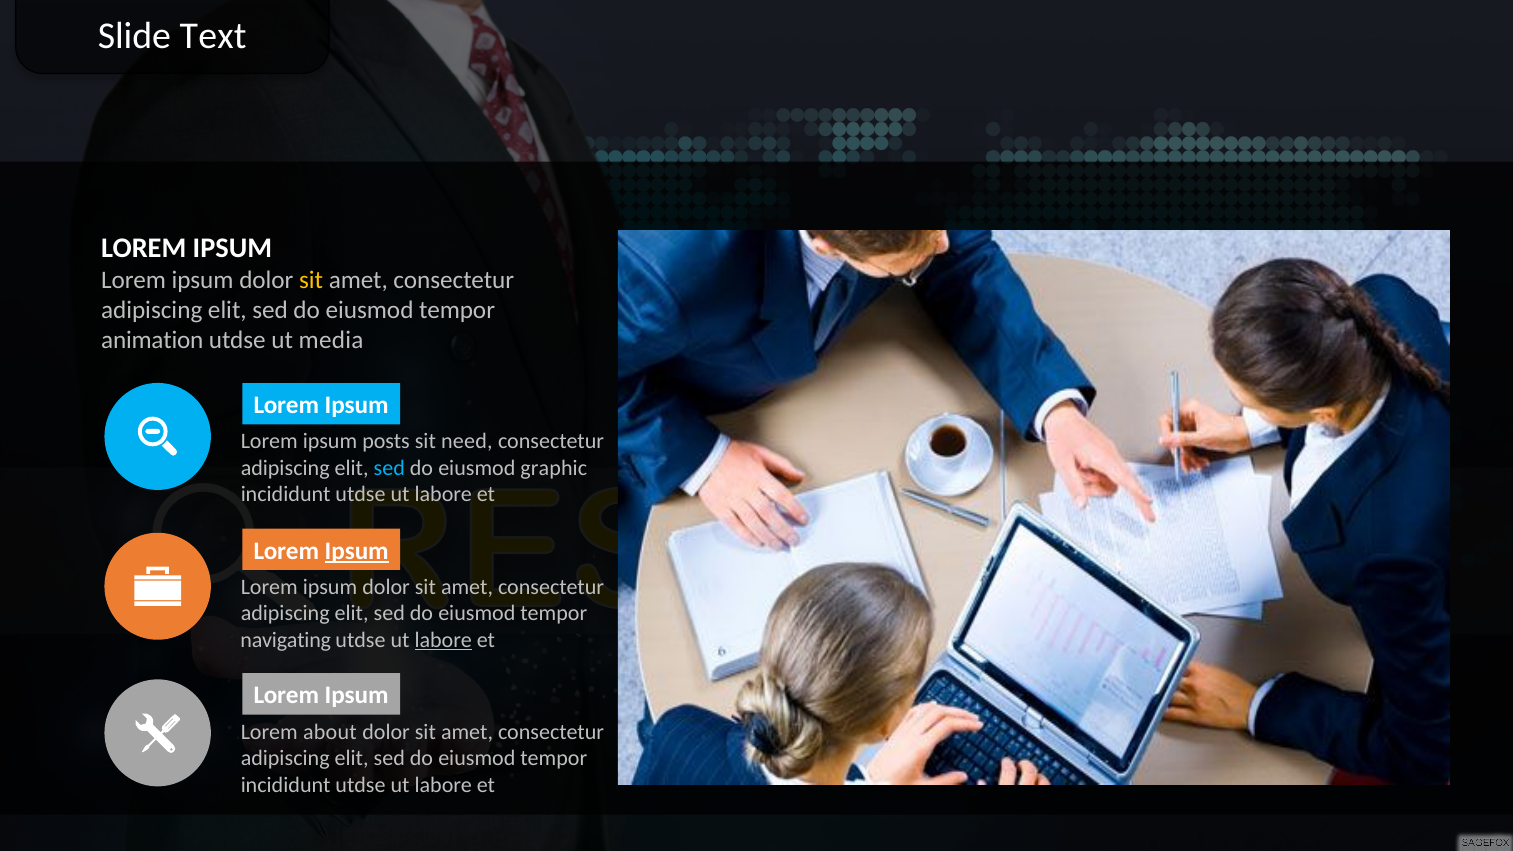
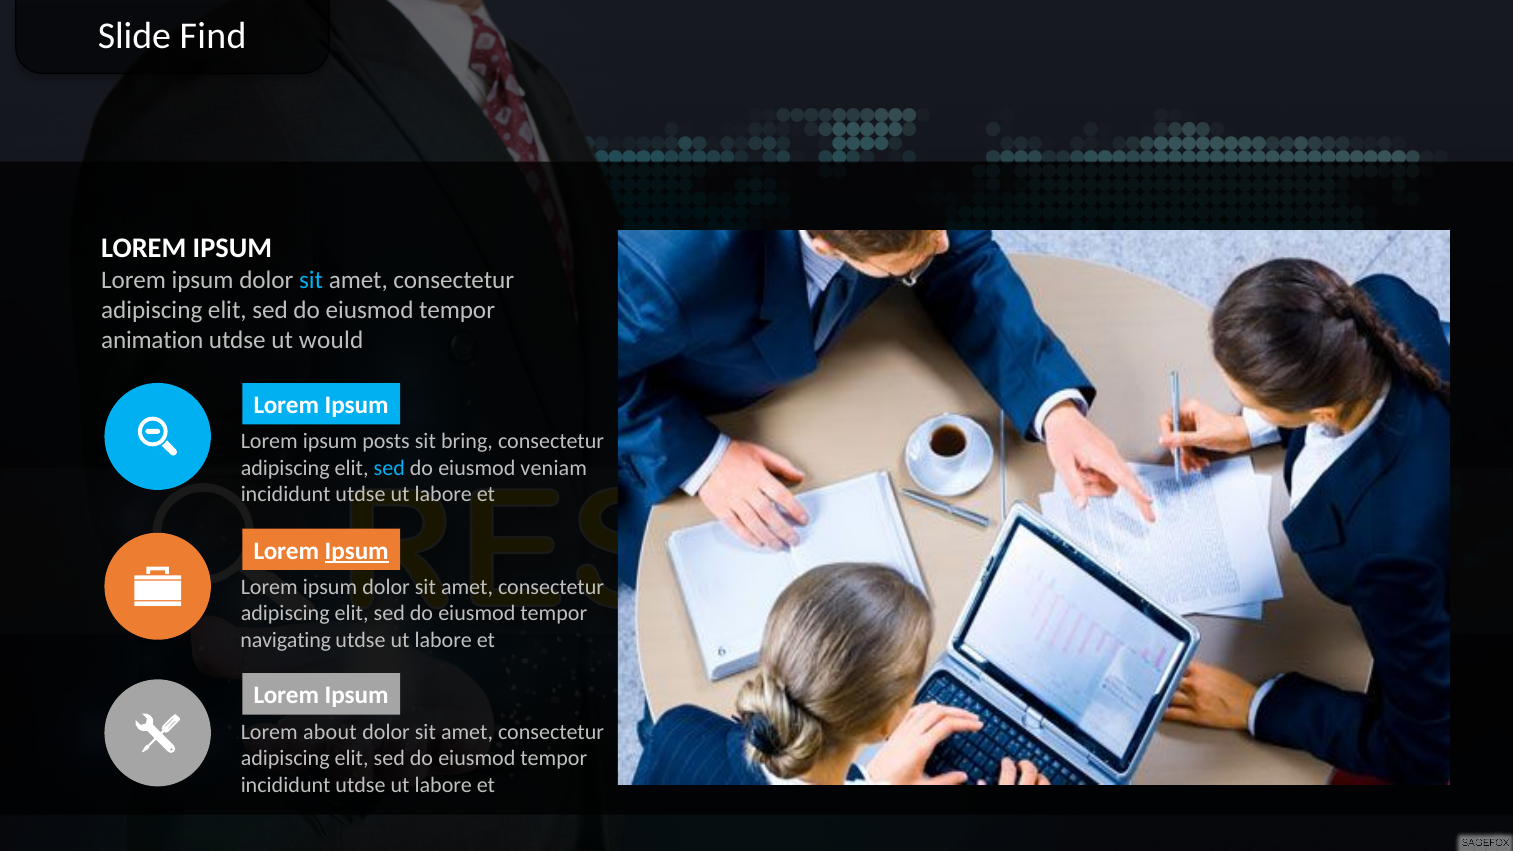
Text: Text -> Find
sit at (311, 280) colour: yellow -> light blue
media: media -> would
need: need -> bring
graphic: graphic -> veniam
labore at (443, 640) underline: present -> none
